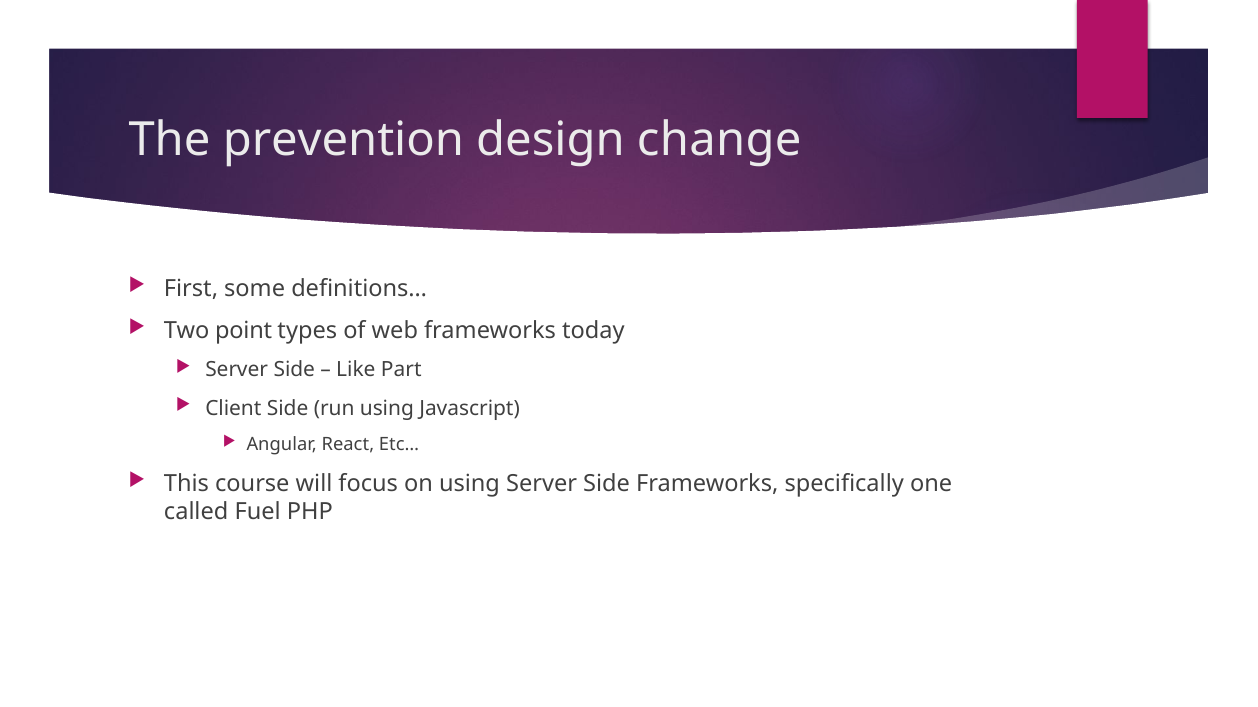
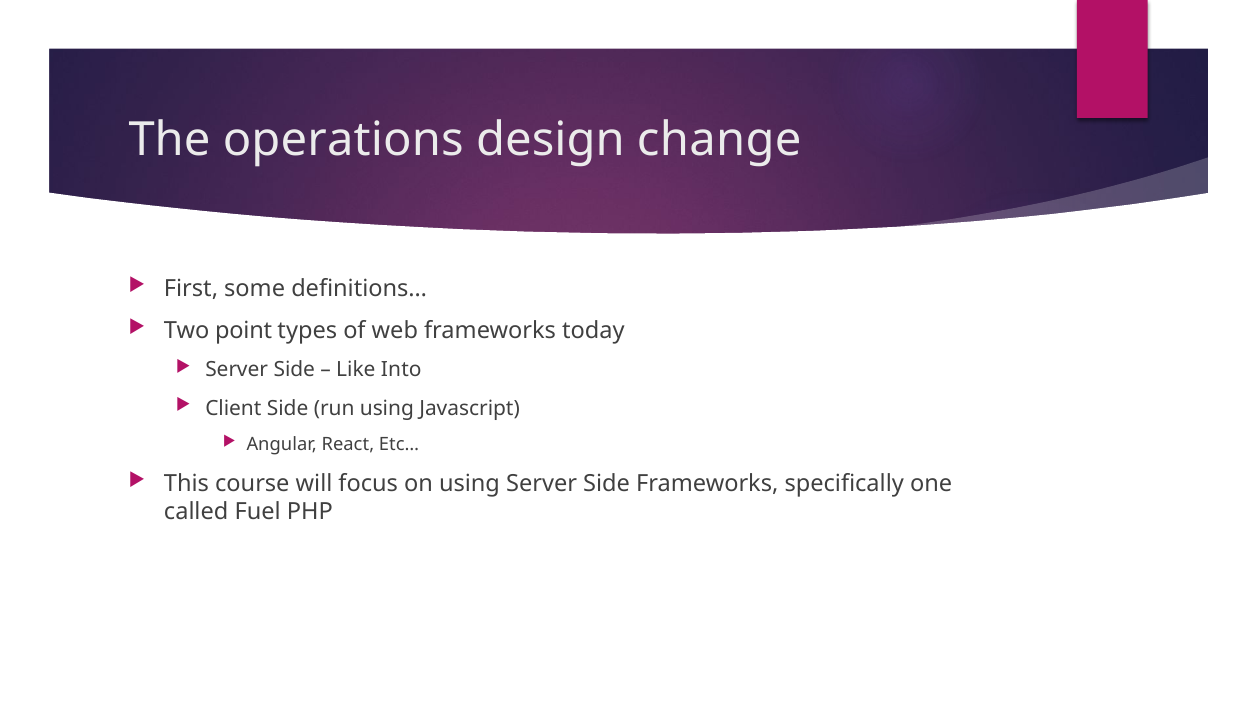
prevention: prevention -> operations
Part: Part -> Into
